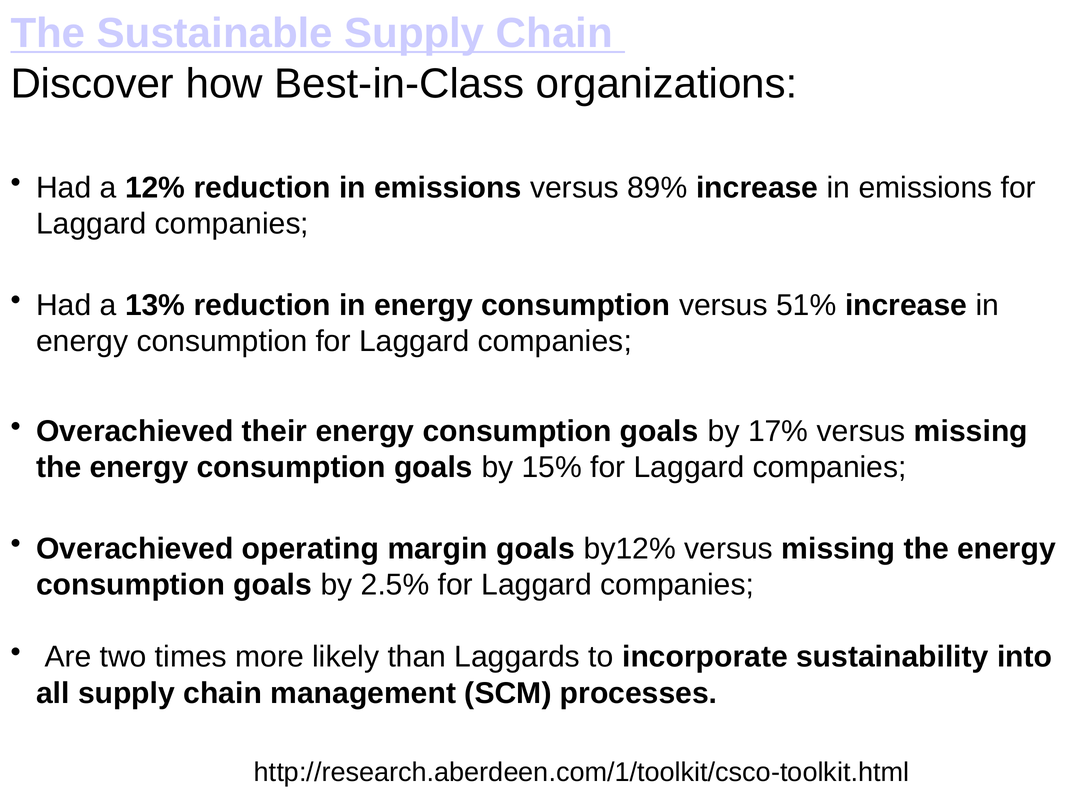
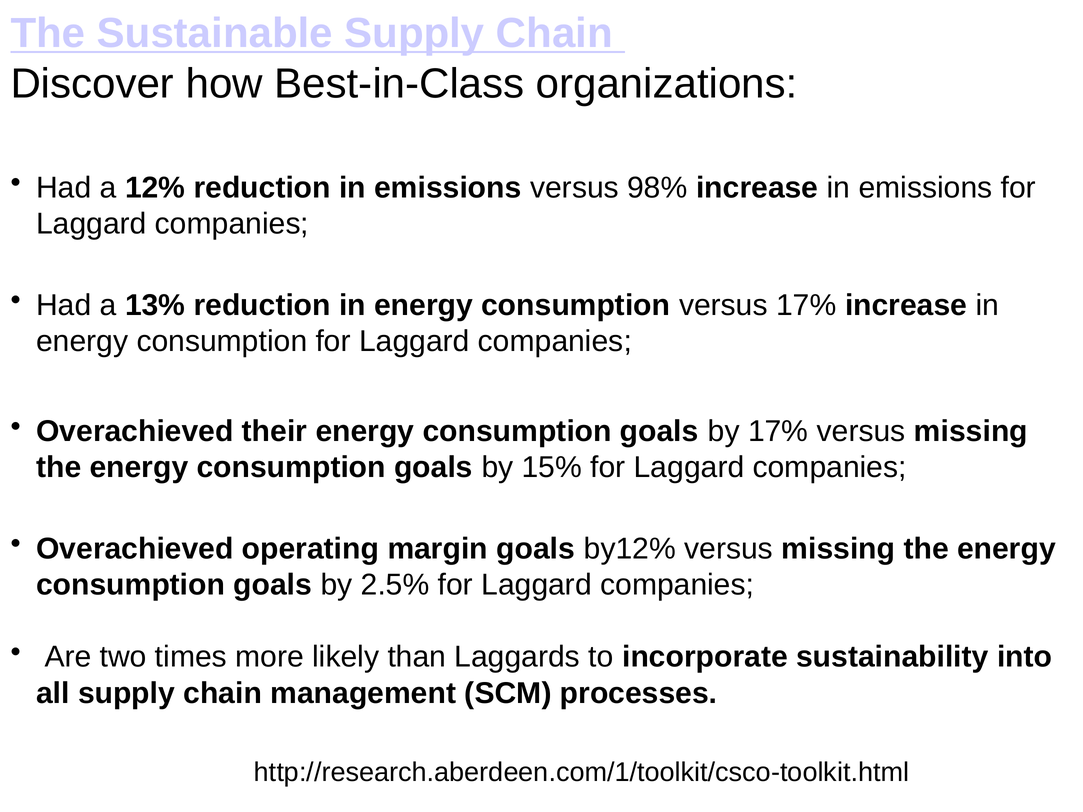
89%: 89% -> 98%
versus 51%: 51% -> 17%
